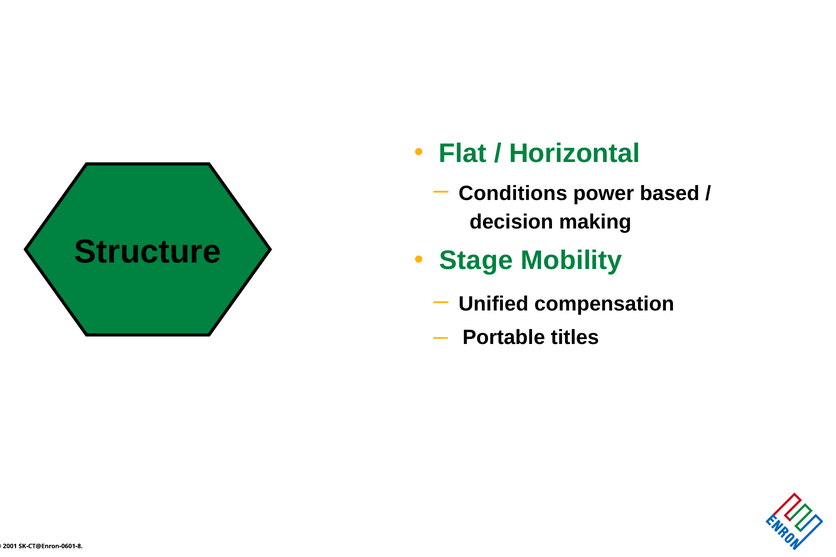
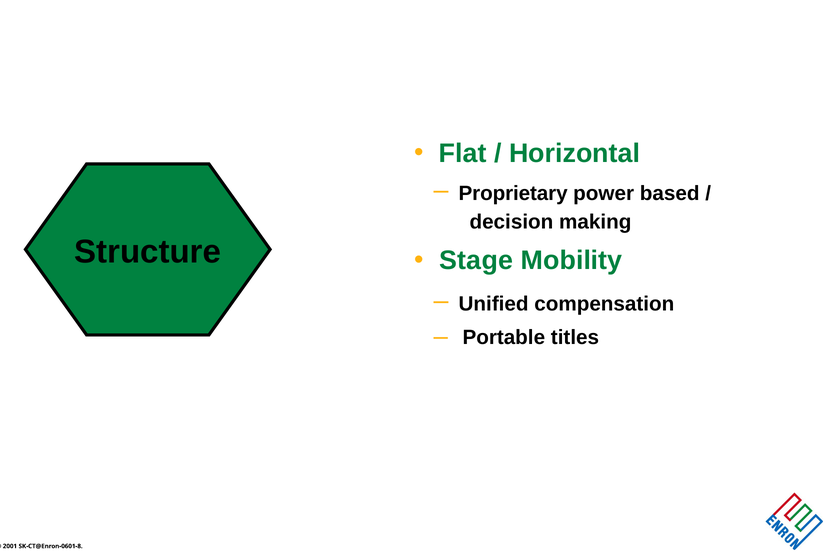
Conditions: Conditions -> Proprietary
